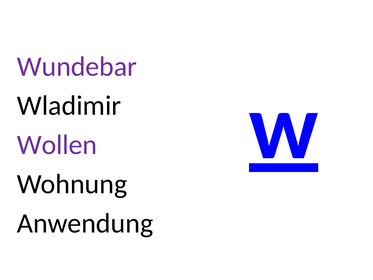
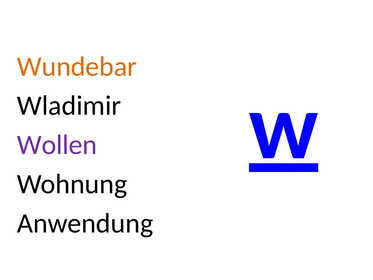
Wundebar colour: purple -> orange
